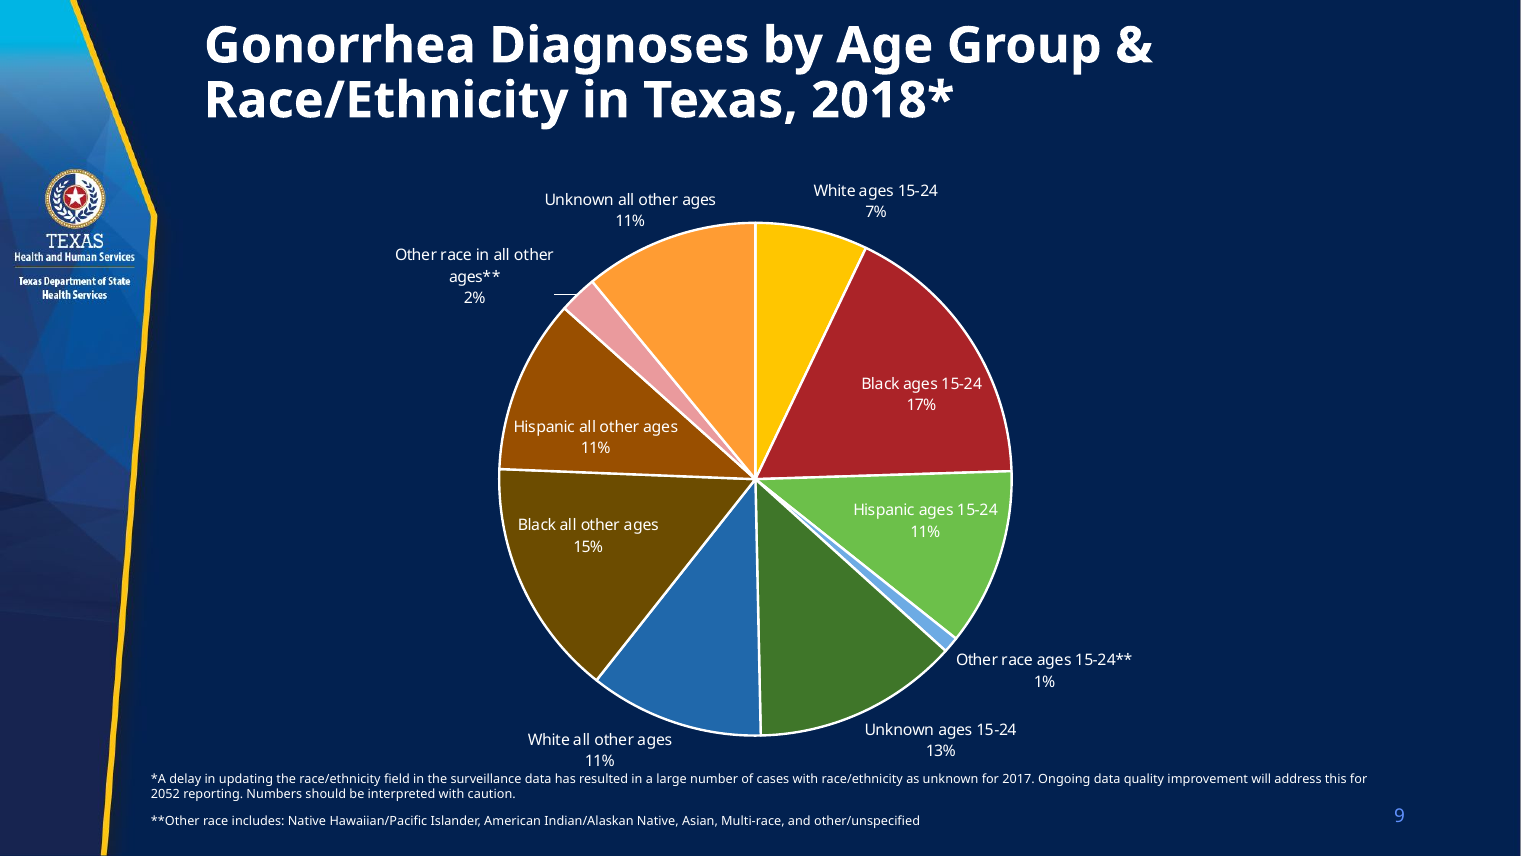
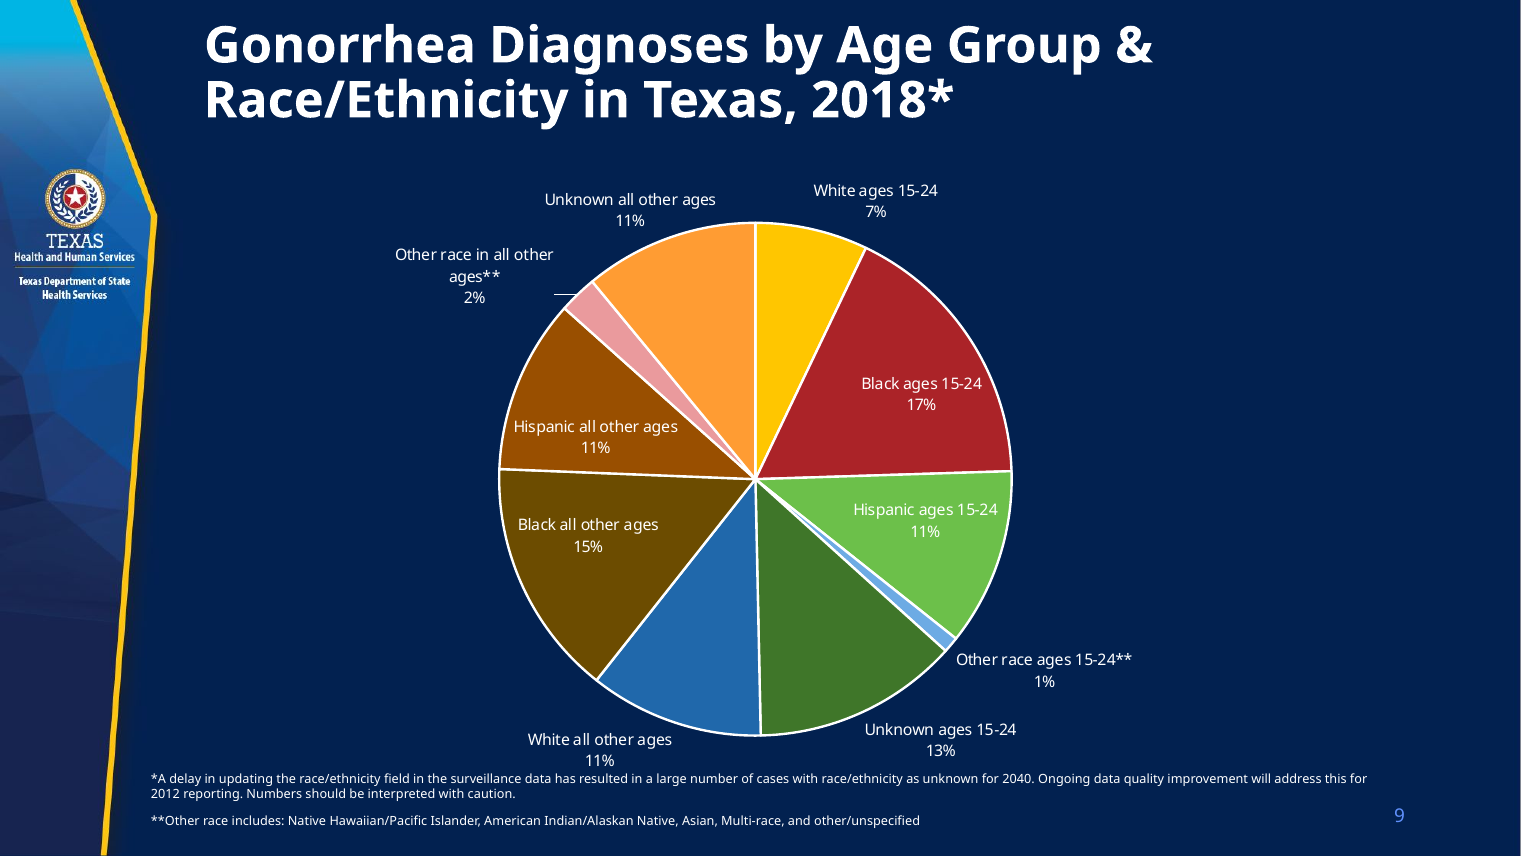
2017: 2017 -> 2040
2052: 2052 -> 2012
